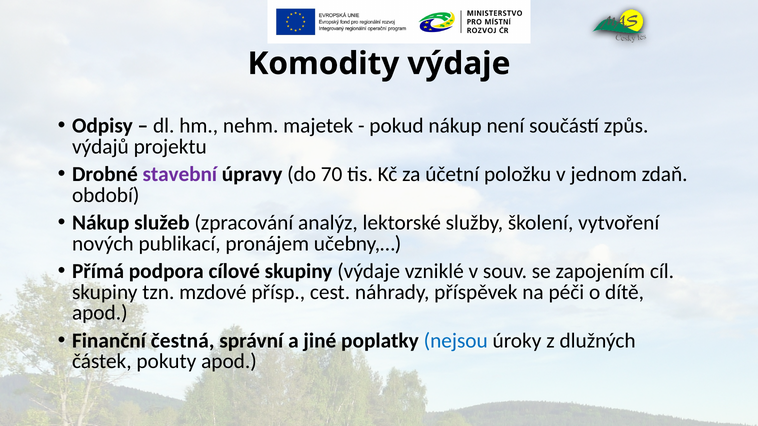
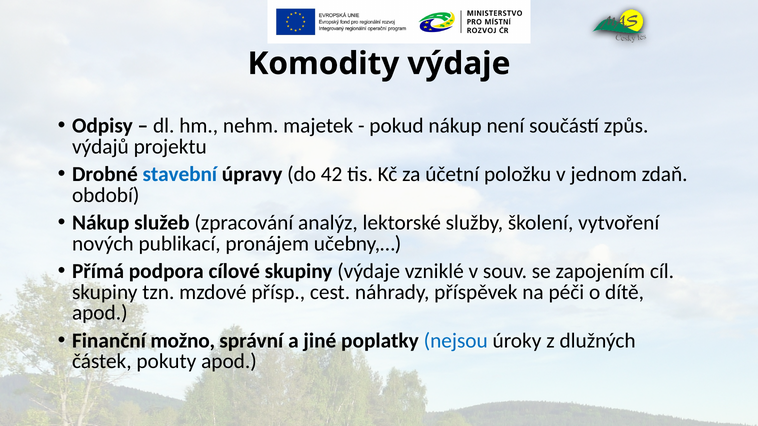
stavební colour: purple -> blue
70: 70 -> 42
čestná: čestná -> možno
